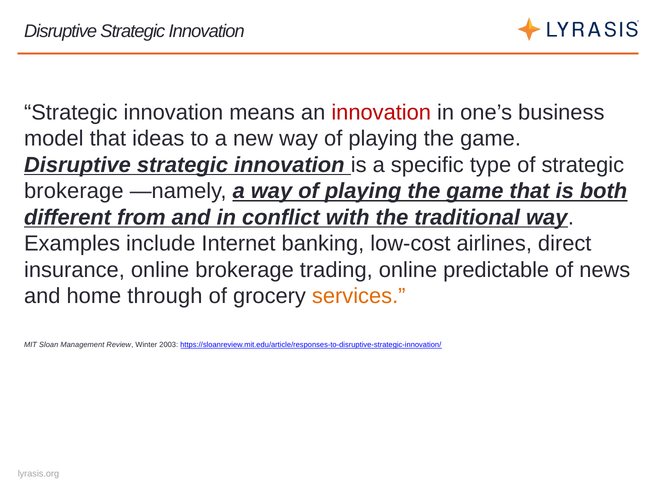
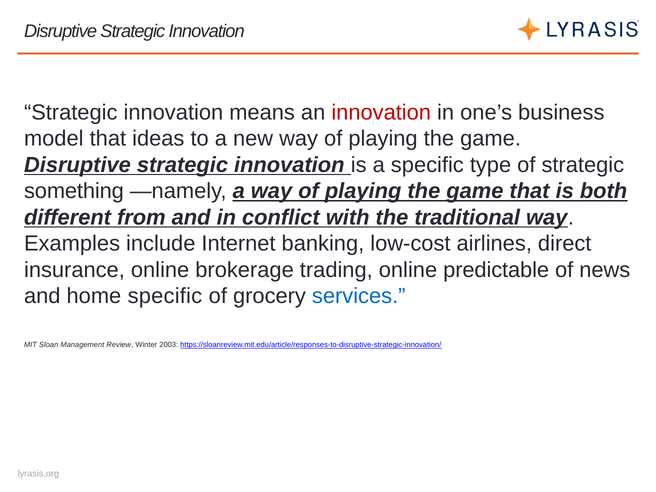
brokerage at (74, 191): brokerage -> something
home through: through -> specific
services colour: orange -> blue
